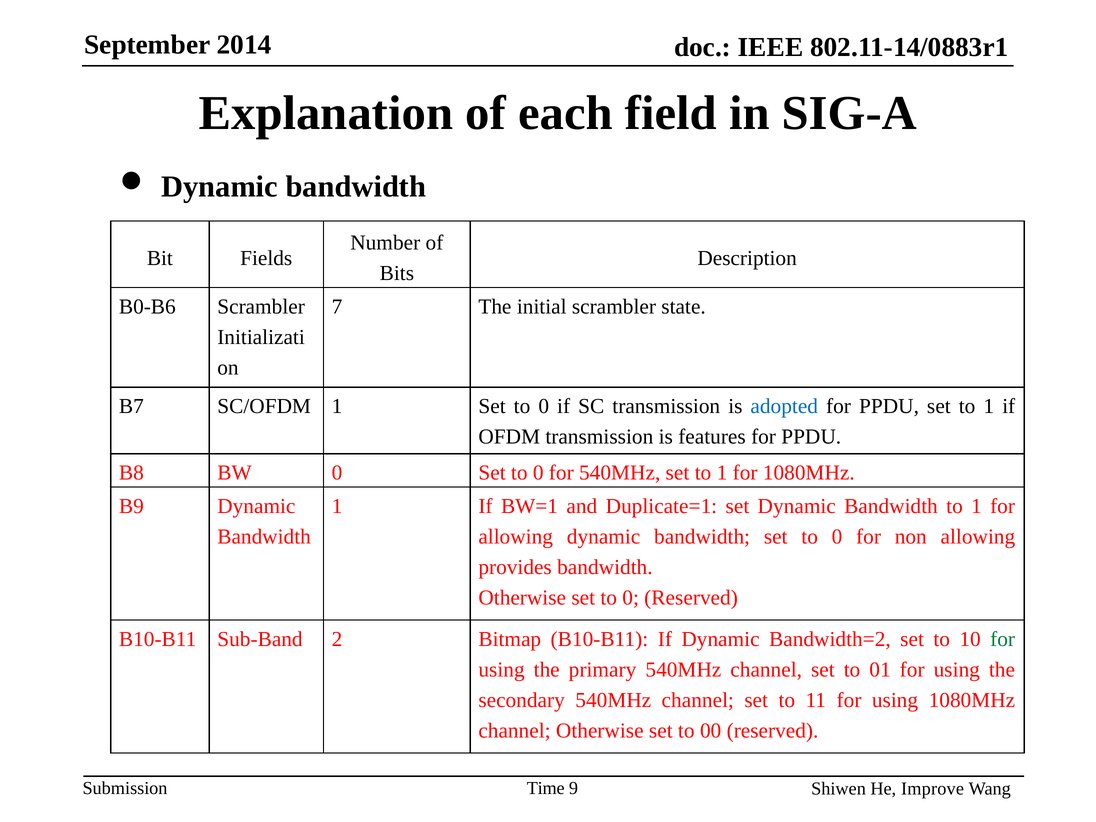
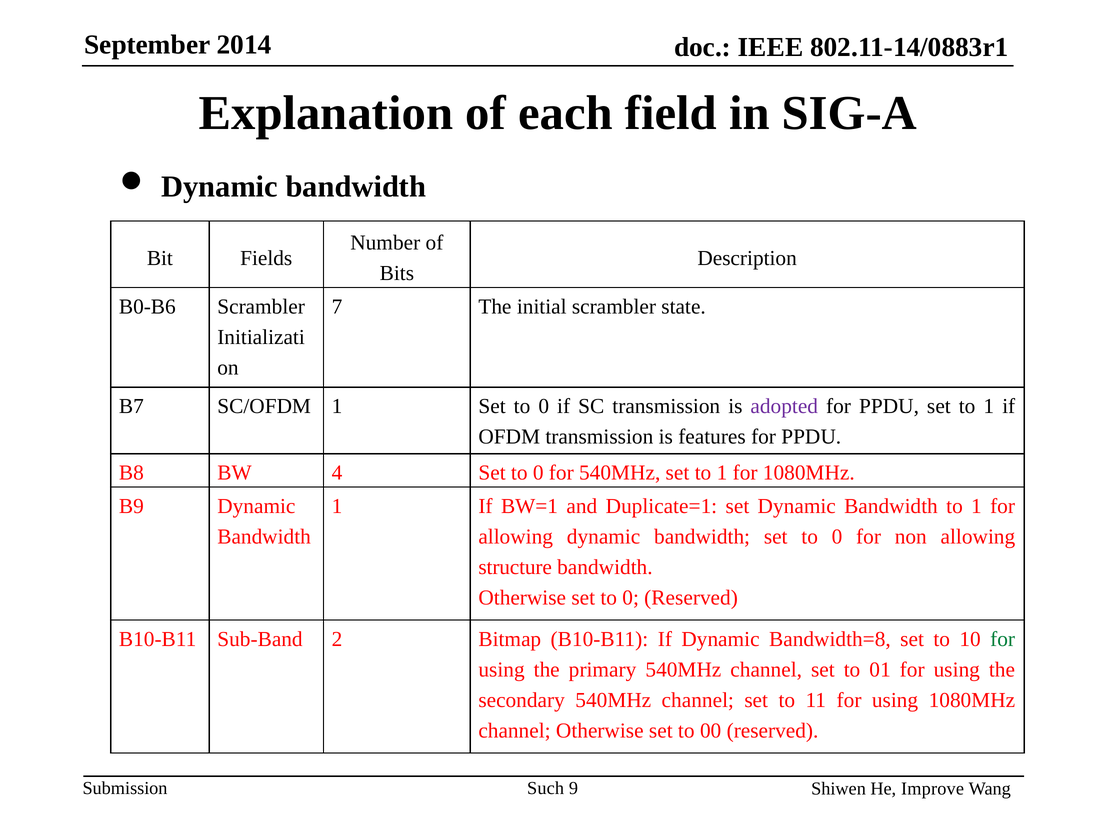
adopted colour: blue -> purple
BW 0: 0 -> 4
provides: provides -> structure
Bandwidth=2: Bandwidth=2 -> Bandwidth=8
Time: Time -> Such
